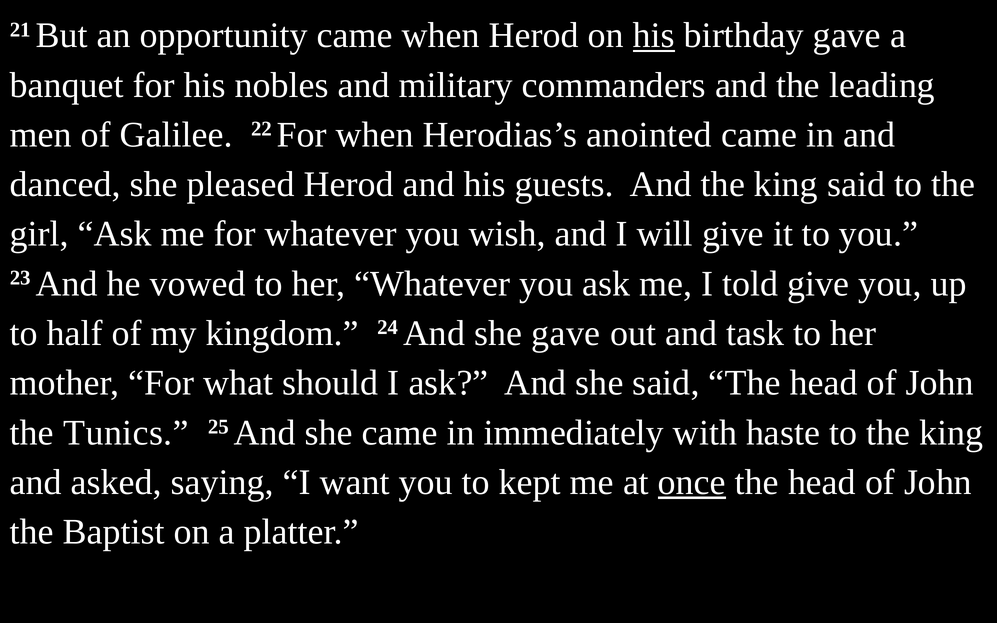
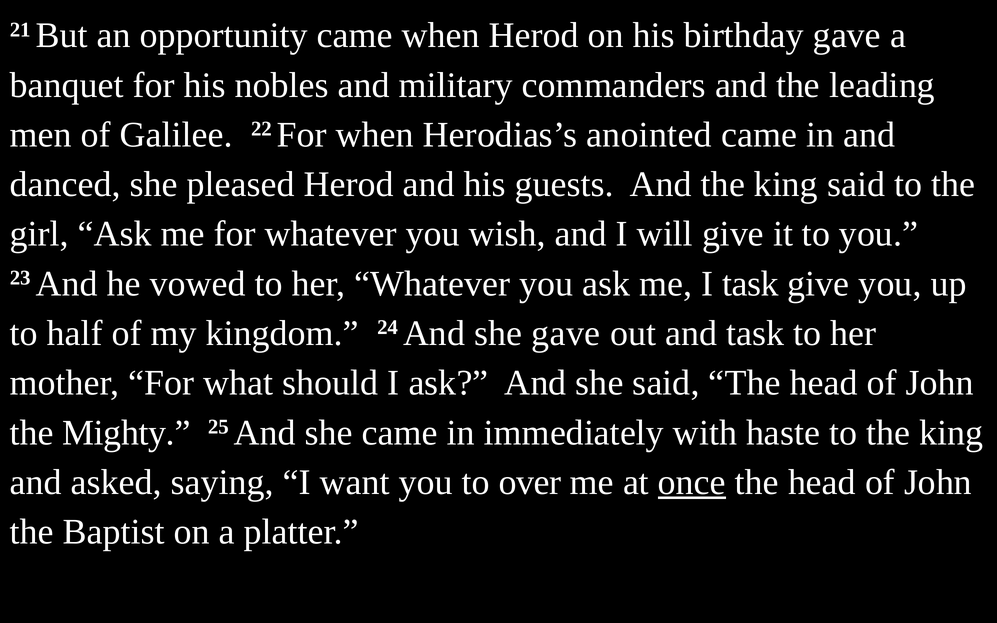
his at (654, 35) underline: present -> none
I told: told -> task
Tunics: Tunics -> Mighty
kept: kept -> over
